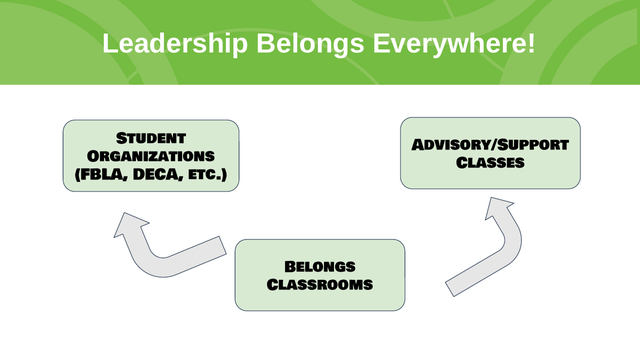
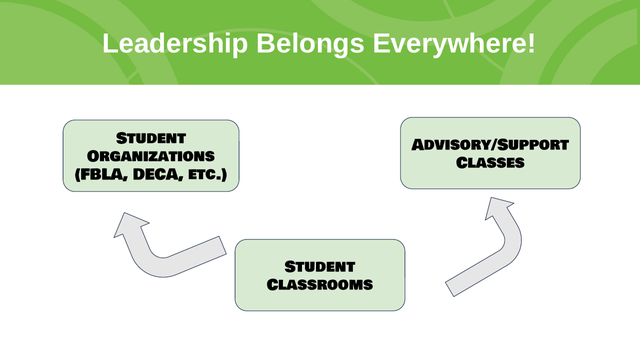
Belongs at (320, 267): Belongs -> Student
